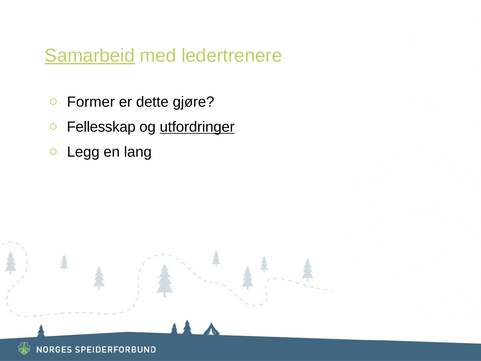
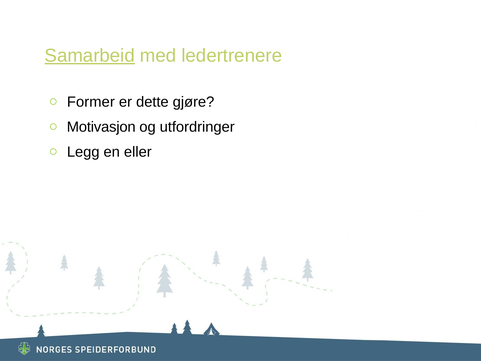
Fellesskap: Fellesskap -> Motivasjon
utfordringer underline: present -> none
lang: lang -> eller
